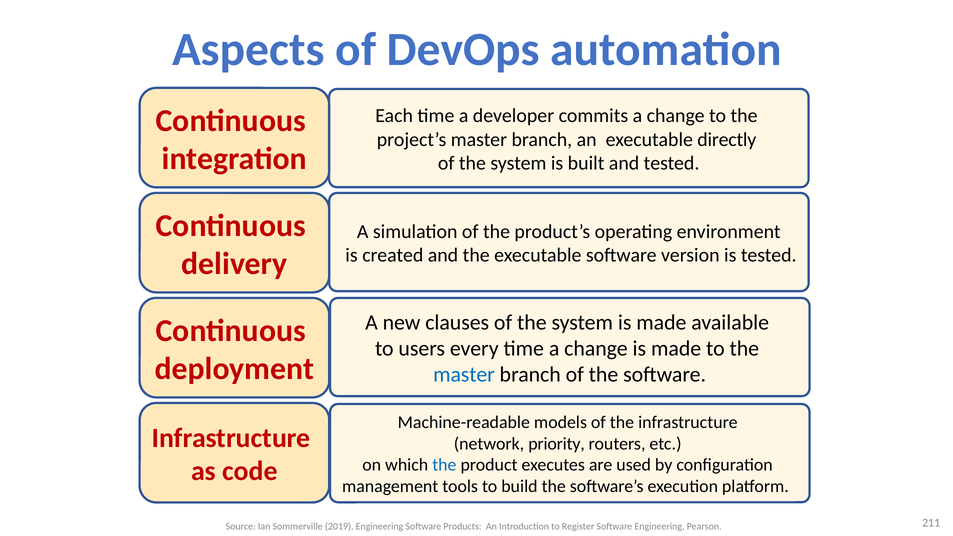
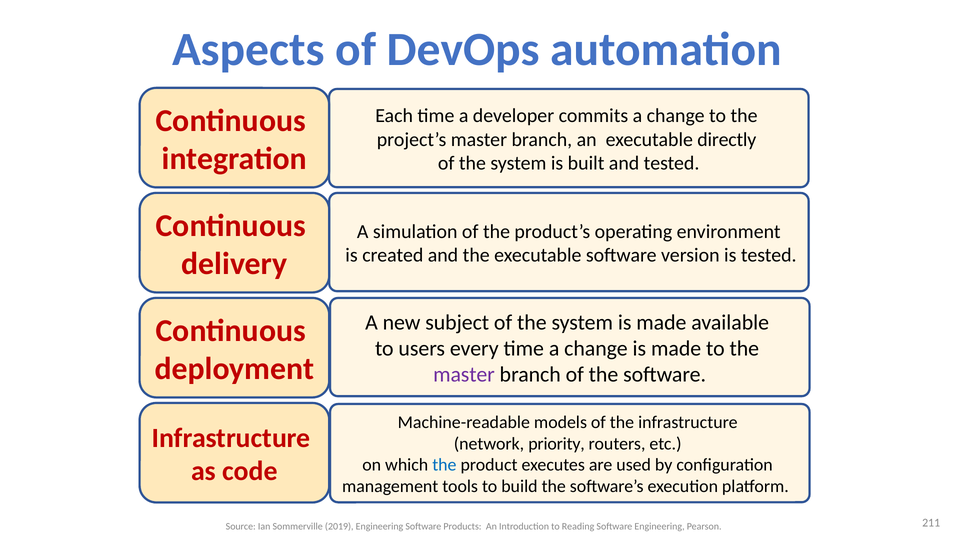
clauses: clauses -> subject
master at (464, 375) colour: blue -> purple
Register: Register -> Reading
